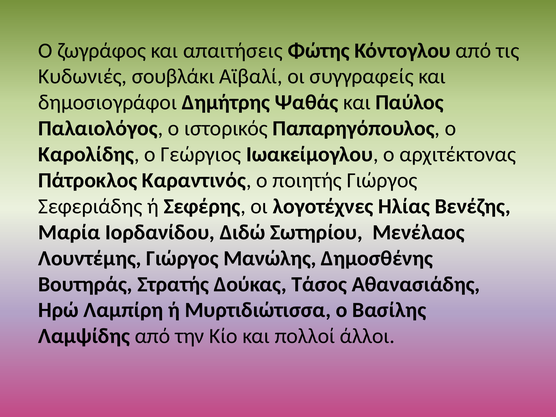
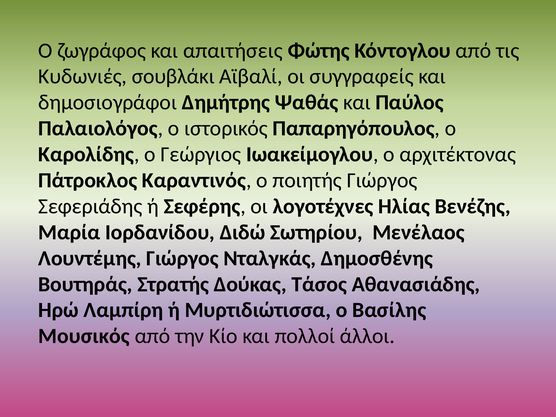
Μανώλης: Μανώλης -> Νταλγκάς
Λαμψίδης: Λαμψίδης -> Μουσικός
